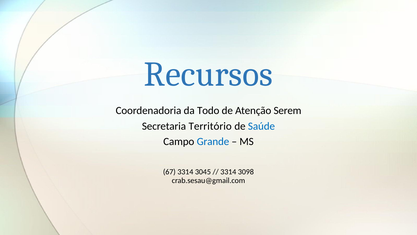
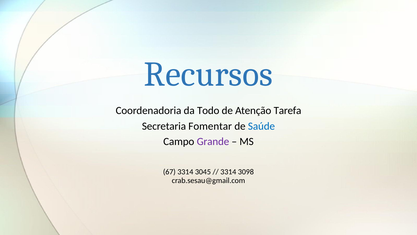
Serem: Serem -> Tarefa
Território: Território -> Fomentar
Grande colour: blue -> purple
